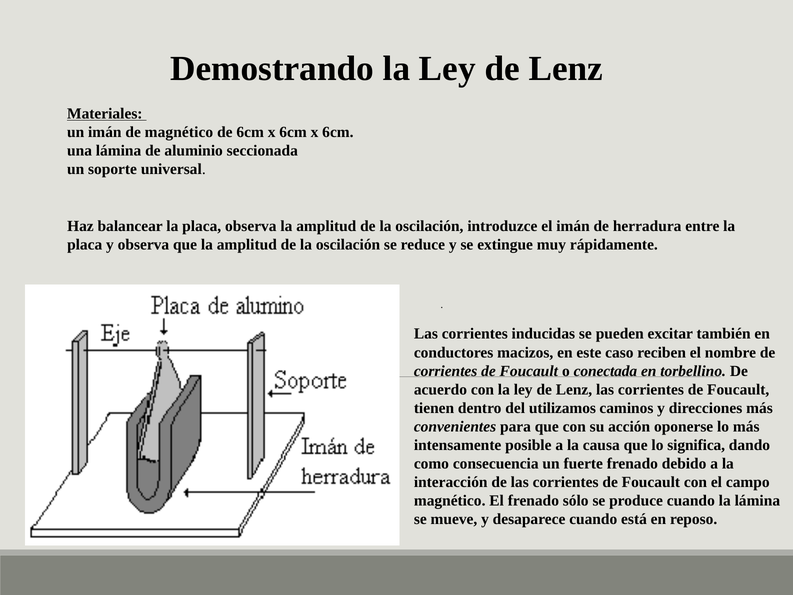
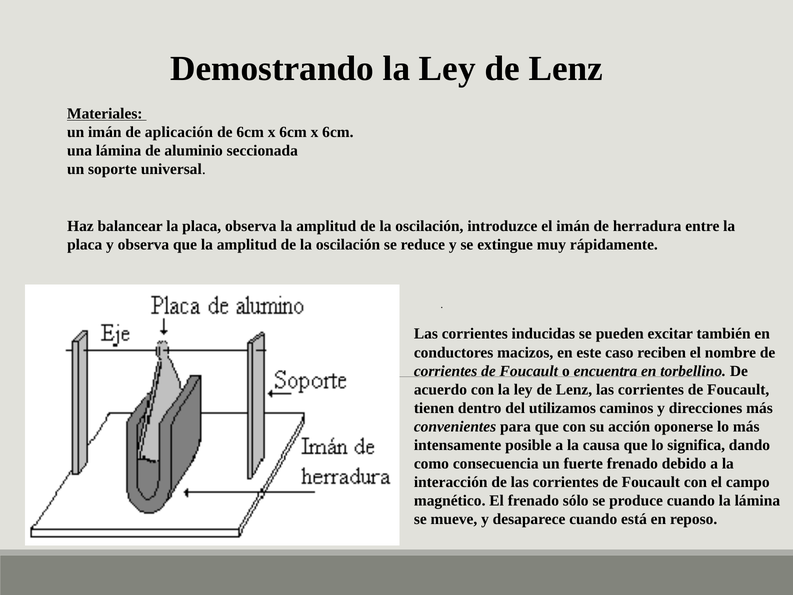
de magnético: magnético -> aplicación
conectada: conectada -> encuentra
